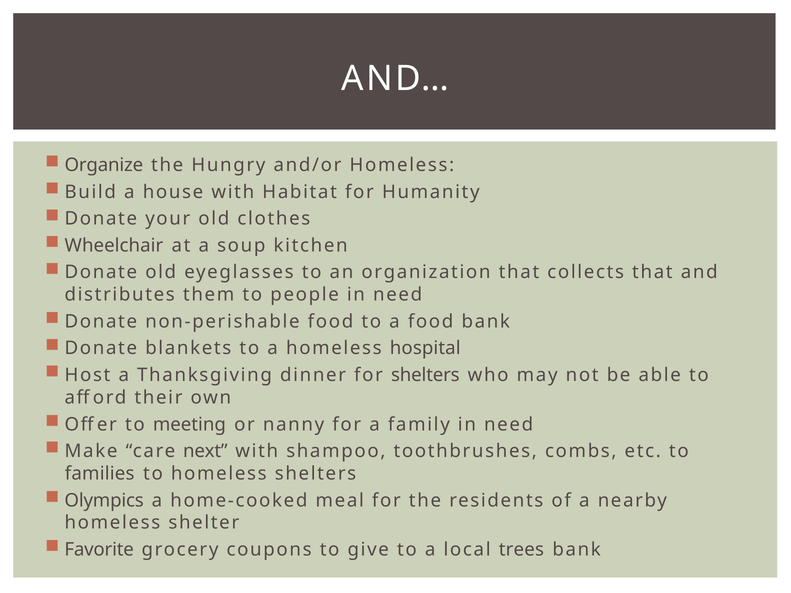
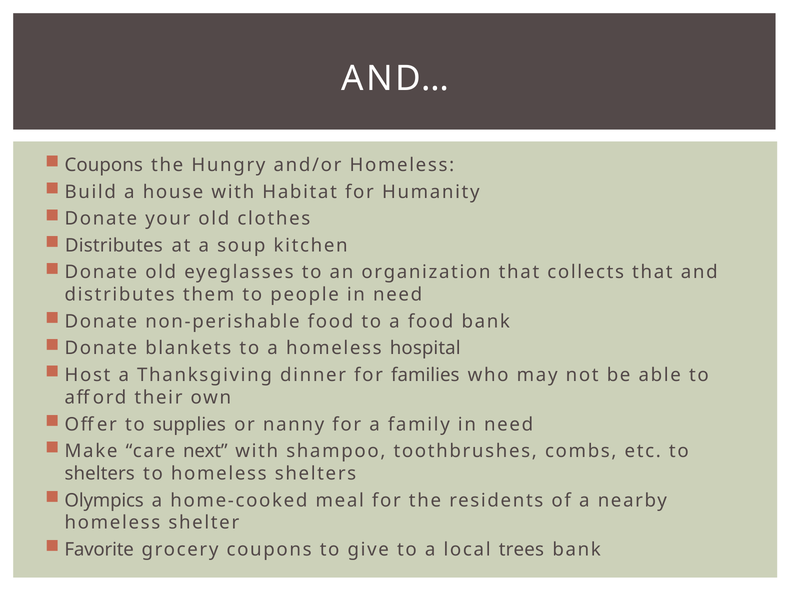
Organize at (104, 165): Organize -> Coupons
Wheelchair at (114, 246): Wheelchair -> Distributes
for shelters: shelters -> families
meeting: meeting -> supplies
families at (100, 474): families -> shelters
